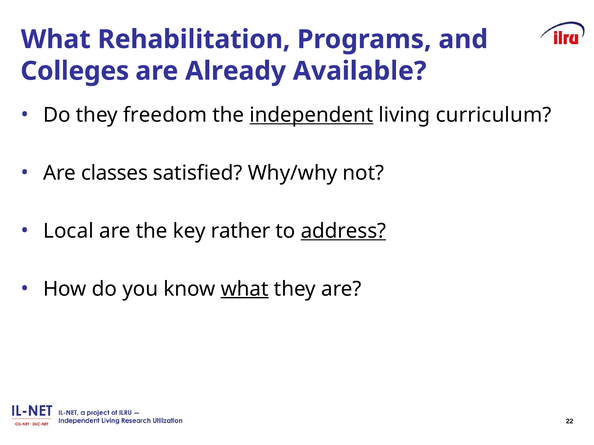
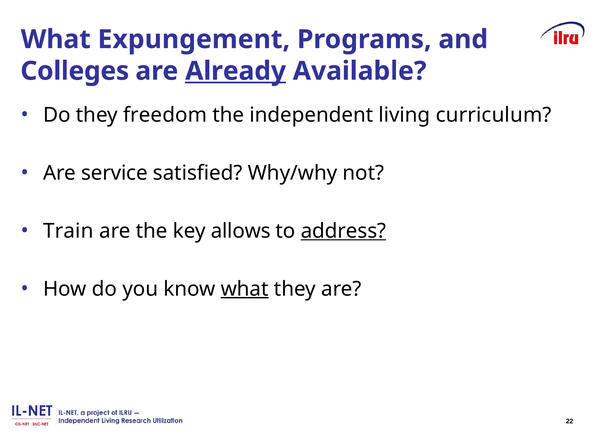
Rehabilitation: Rehabilitation -> Expungement
Already underline: none -> present
independent underline: present -> none
classes: classes -> service
Local: Local -> Train
rather: rather -> allows
